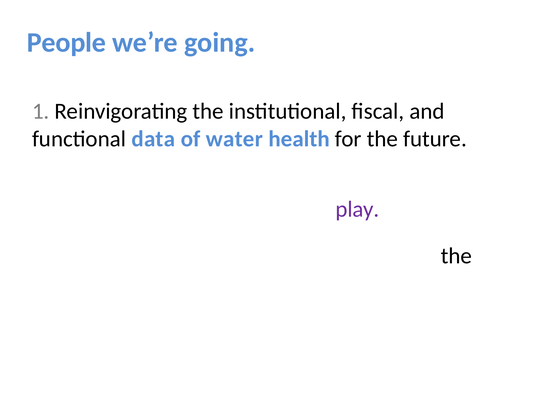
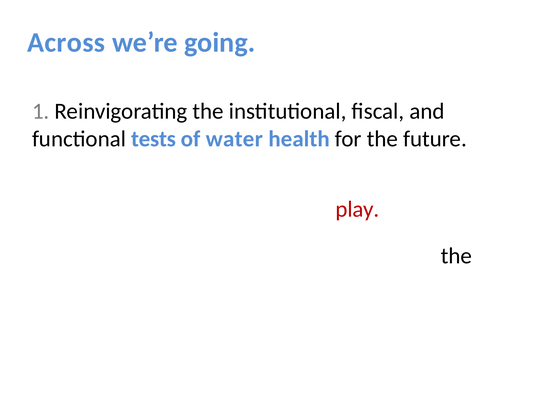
People: People -> Across
data: data -> tests
play colour: purple -> red
